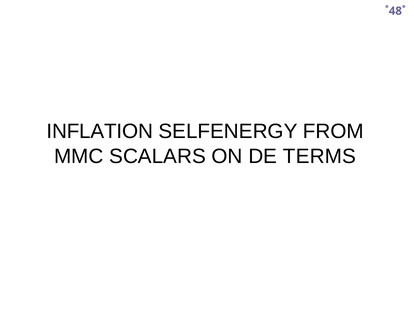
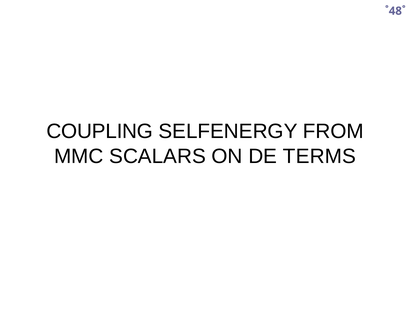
INFLATION: INFLATION -> COUPLING
